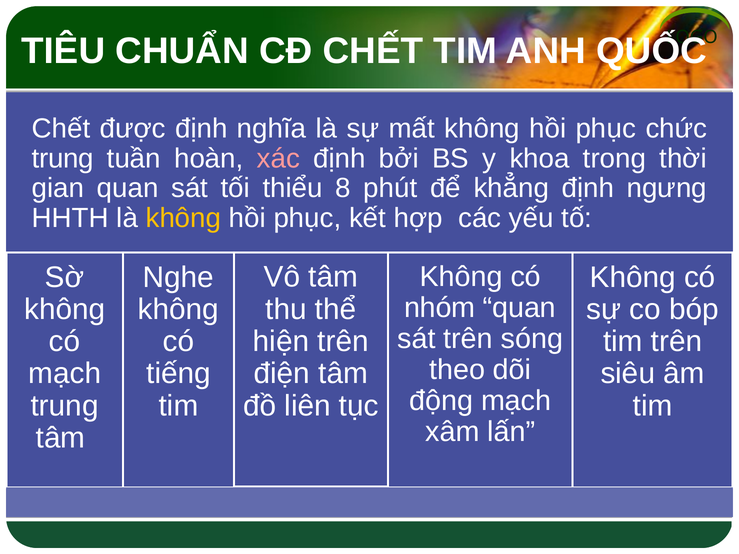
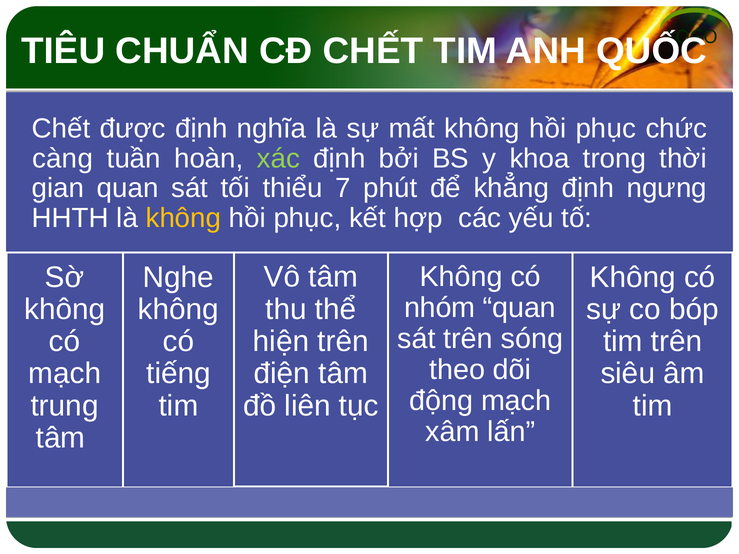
trung at (63, 158): trung -> càng
xác colour: pink -> light green
8: 8 -> 7
